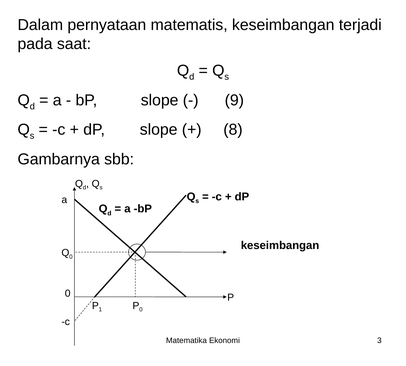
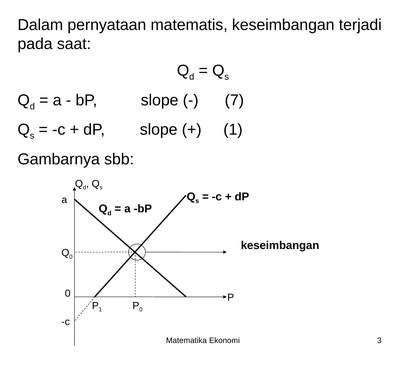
9: 9 -> 7
8 at (233, 130): 8 -> 1
